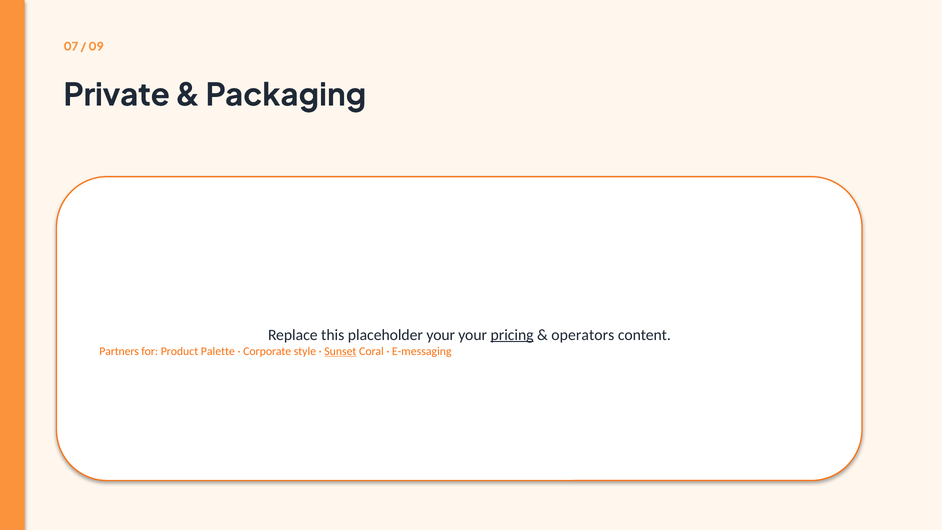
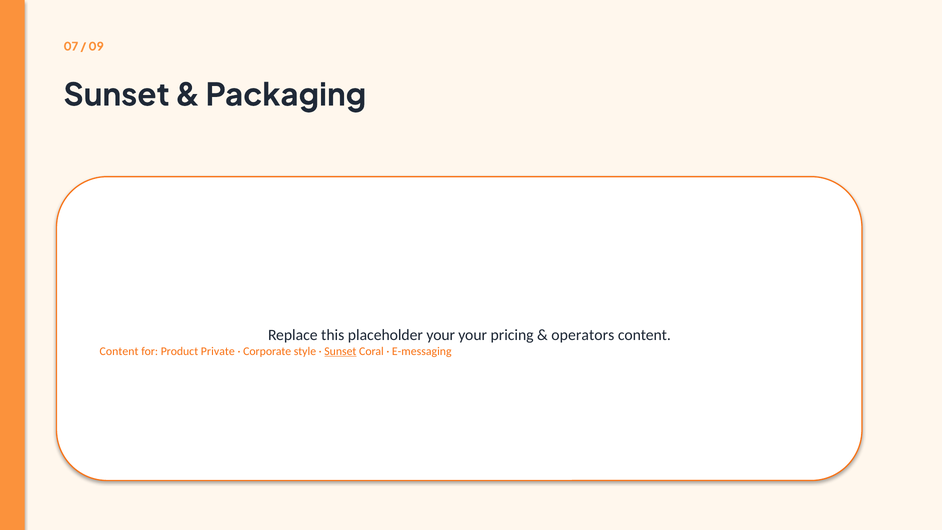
Private at (117, 95): Private -> Sunset
pricing underline: present -> none
Partners at (119, 351): Partners -> Content
Palette: Palette -> Private
